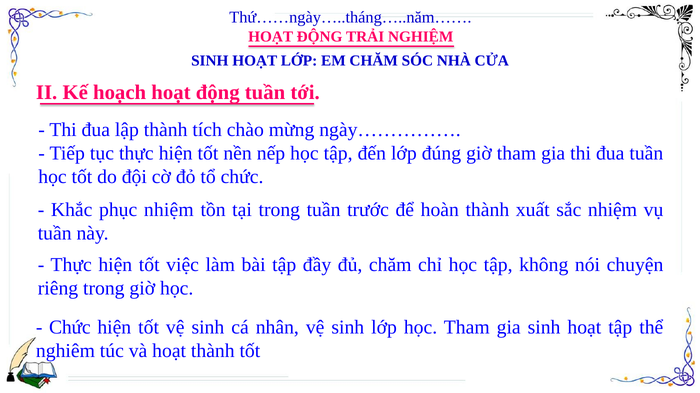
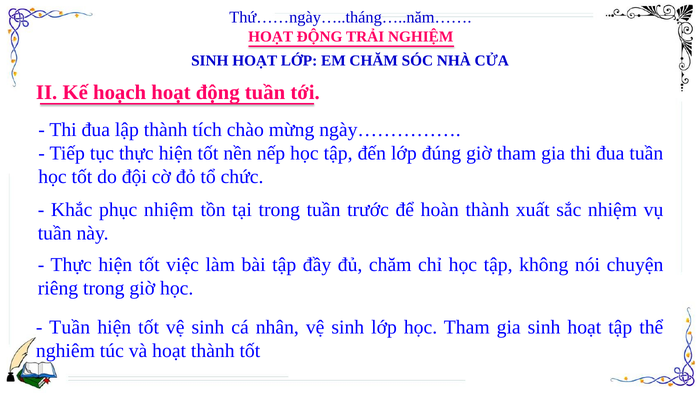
Chức at (70, 327): Chức -> Tuần
